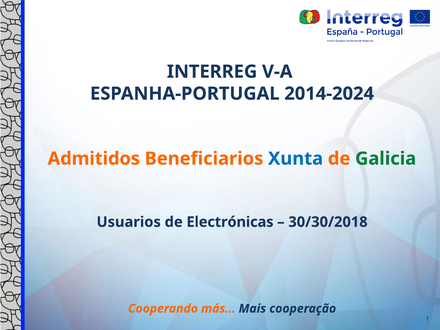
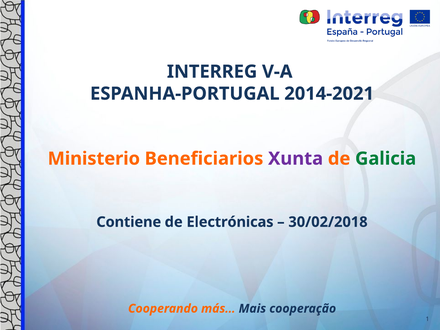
2014-2024: 2014-2024 -> 2014-2021
Admitidos: Admitidos -> Ministerio
Xunta colour: blue -> purple
Usuarios: Usuarios -> Contiene
30/30/2018: 30/30/2018 -> 30/02/2018
